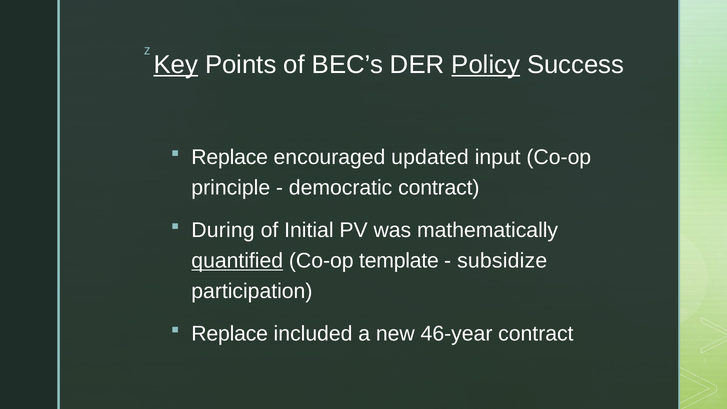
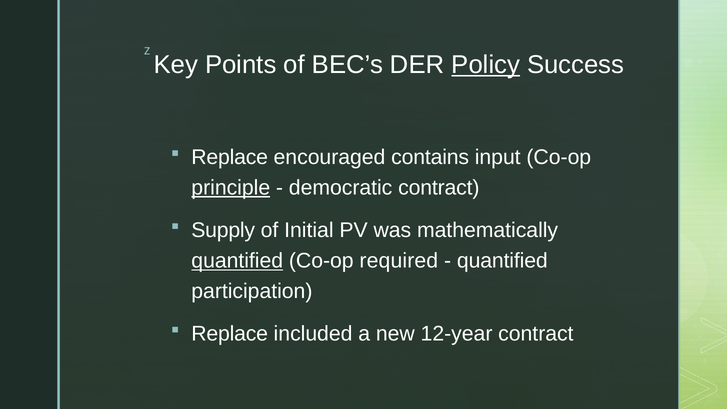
Key underline: present -> none
updated: updated -> contains
principle underline: none -> present
During: During -> Supply
template: template -> required
subsidize at (502, 261): subsidize -> quantified
46-year: 46-year -> 12-year
